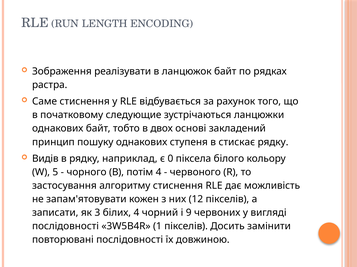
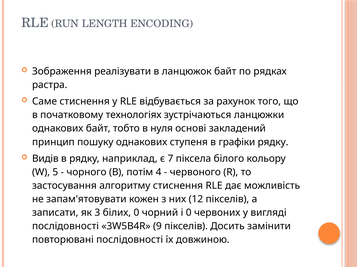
следующие: следующие -> технологіях
двох: двох -> нуля
стискає: стискає -> графіки
0: 0 -> 7
білих 4: 4 -> 0
і 9: 9 -> 0
1: 1 -> 9
